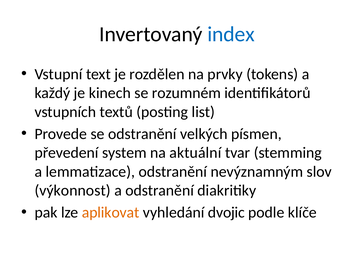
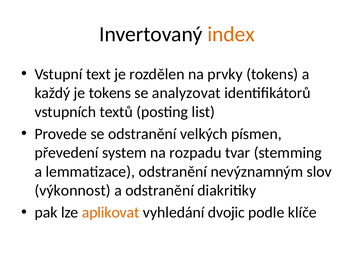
index colour: blue -> orange
je kinech: kinech -> tokens
rozumném: rozumném -> analyzovat
aktuální: aktuální -> rozpadu
